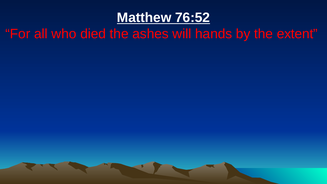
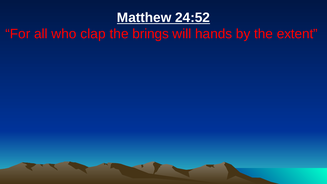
76:52: 76:52 -> 24:52
died: died -> clap
ashes: ashes -> brings
